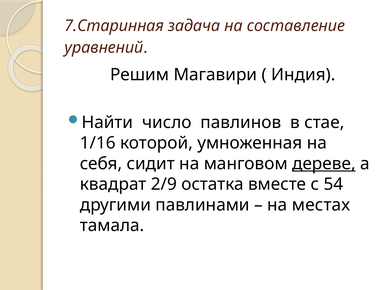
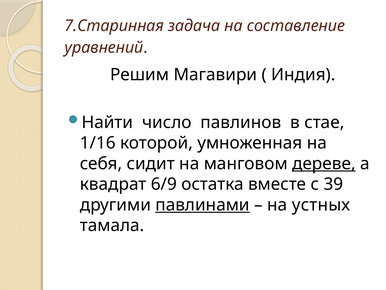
2/9: 2/9 -> 6/9
54: 54 -> 39
павлинами underline: none -> present
местах: местах -> устных
